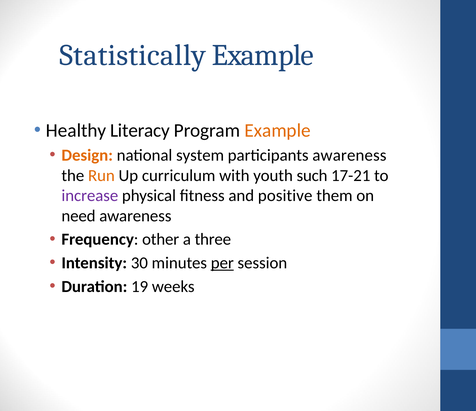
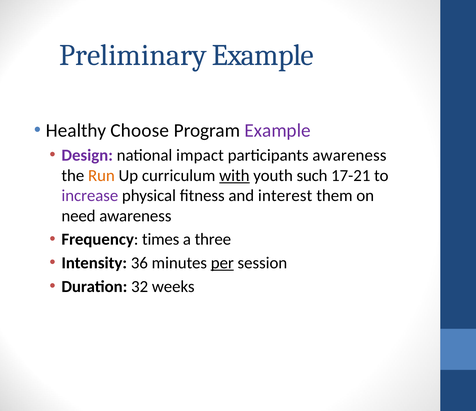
Statistically: Statistically -> Preliminary
Literacy: Literacy -> Choose
Example at (278, 130) colour: orange -> purple
Design colour: orange -> purple
system: system -> impact
with underline: none -> present
positive: positive -> interest
other: other -> times
30: 30 -> 36
19: 19 -> 32
